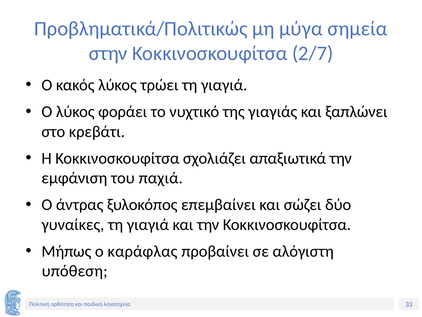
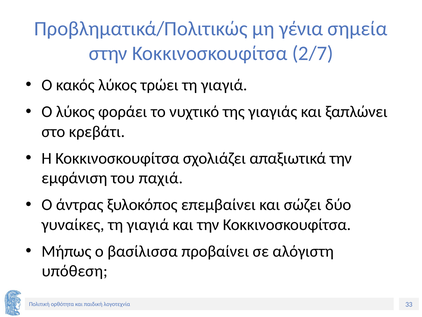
μύγα: μύγα -> γένια
καράφλας: καράφλας -> βασίλισσα
